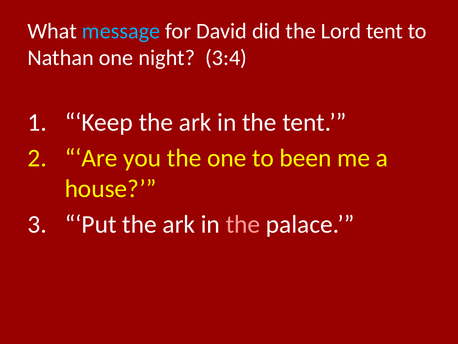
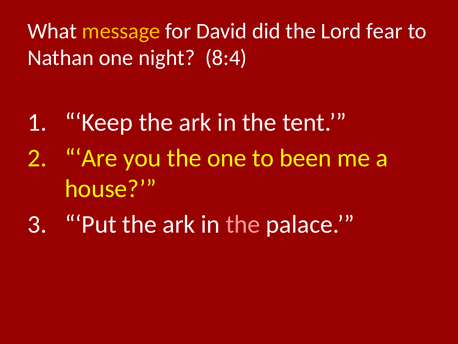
message colour: light blue -> yellow
Lord tent: tent -> fear
3:4: 3:4 -> 8:4
